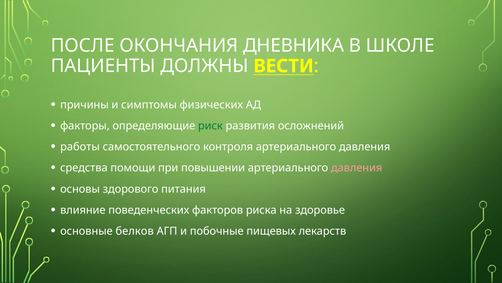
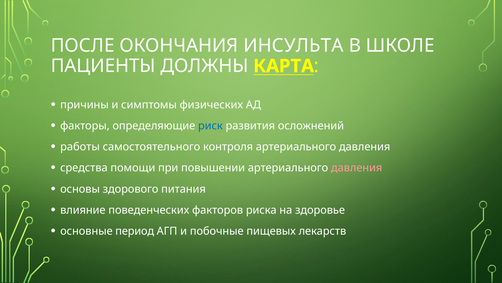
ДНЕВНИКА: ДНЕВНИКА -> ИНСУЛЬТА
ВЕСТИ: ВЕСТИ -> КАРТА
риск colour: green -> blue
белков: белков -> период
